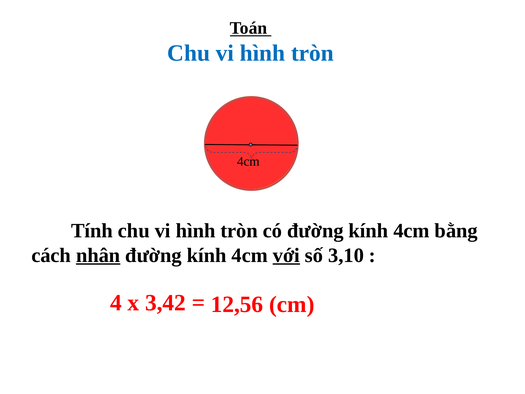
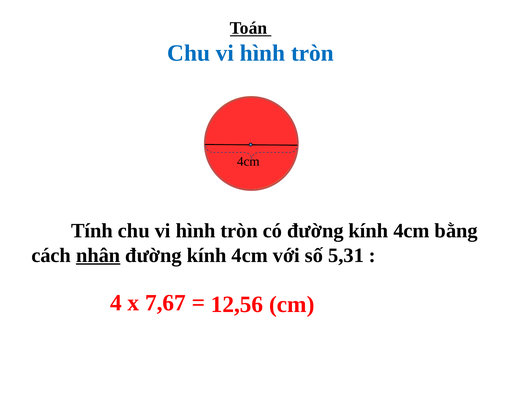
với underline: present -> none
3,10: 3,10 -> 5,31
3,42: 3,42 -> 7,67
